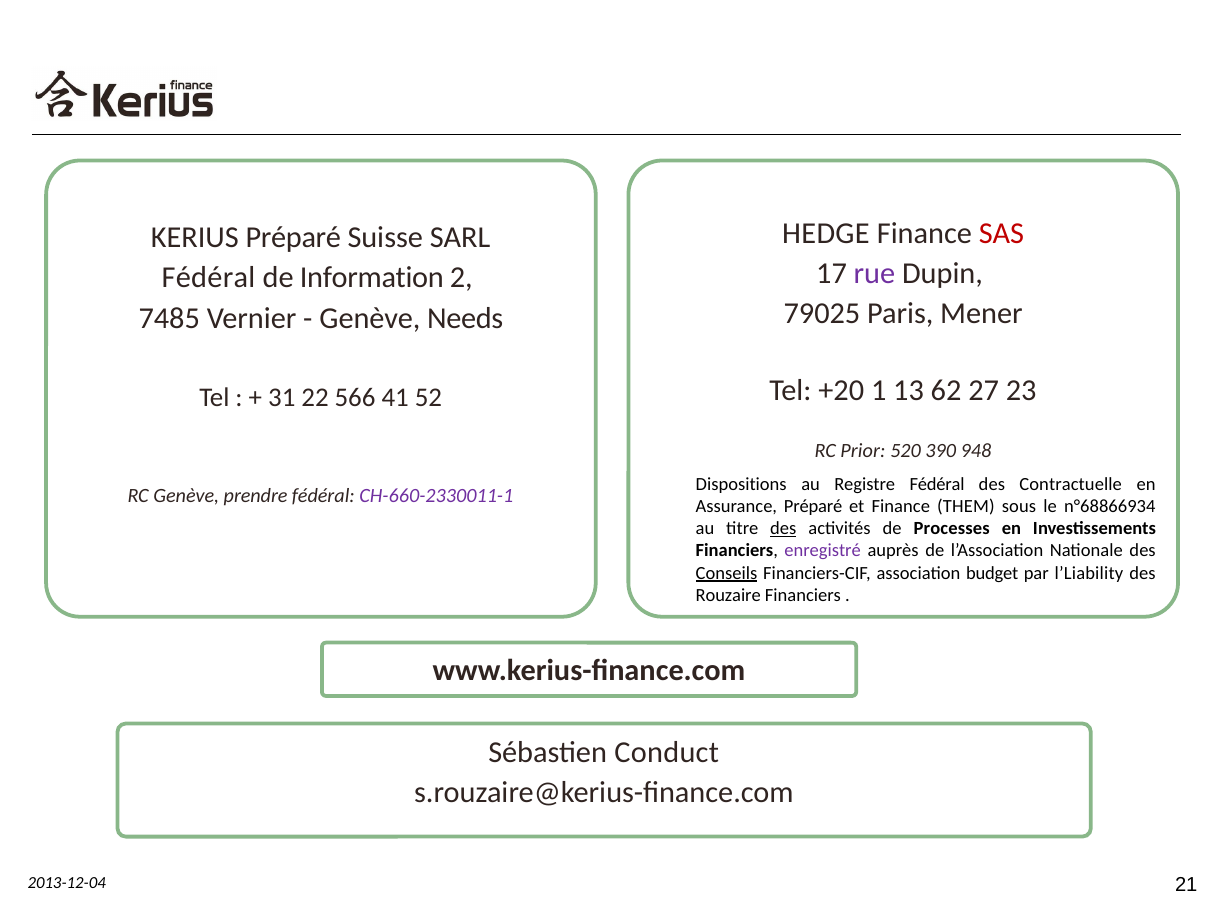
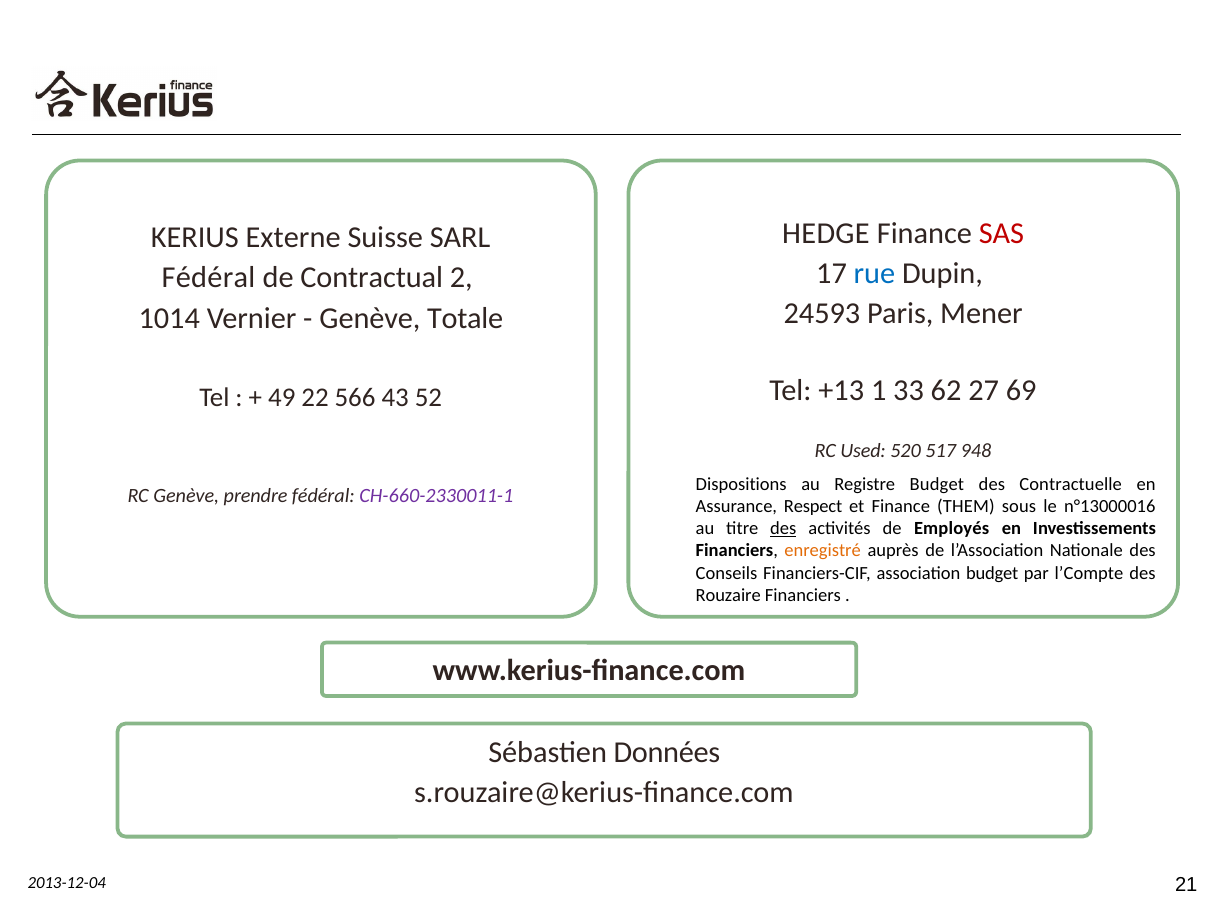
KERIUS Préparé: Préparé -> Externe
rue colour: purple -> blue
Information: Information -> Contractual
79025: 79025 -> 24593
7485: 7485 -> 1014
Needs: Needs -> Totale
+20: +20 -> +13
13: 13 -> 33
23: 23 -> 69
31: 31 -> 49
41: 41 -> 43
Prior: Prior -> Used
390: 390 -> 517
Registre Fédéral: Fédéral -> Budget
Assurance Préparé: Préparé -> Respect
n°68866934: n°68866934 -> n°13000016
Processes: Processes -> Employés
enregistré colour: purple -> orange
Conseils underline: present -> none
l’Liability: l’Liability -> l’Compte
Conduct: Conduct -> Données
